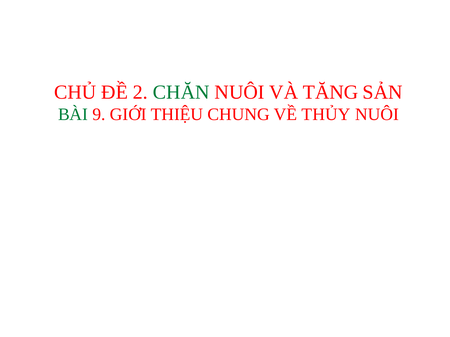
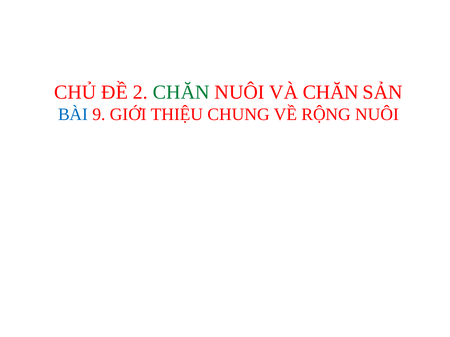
VÀ TĂNG: TĂNG -> CHĂN
BÀI colour: green -> blue
THỦY: THỦY -> RỘNG
